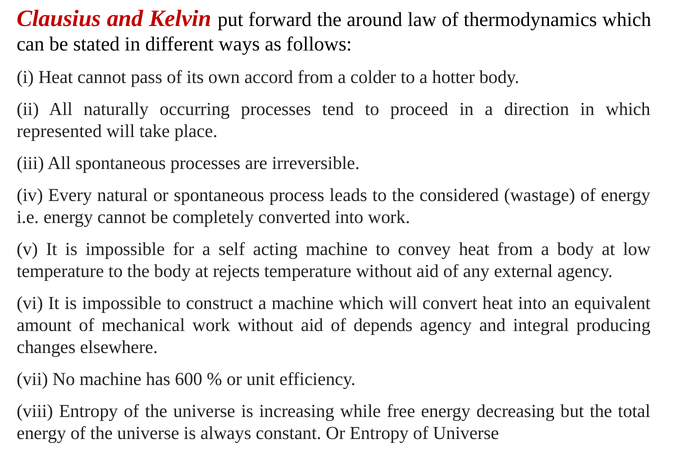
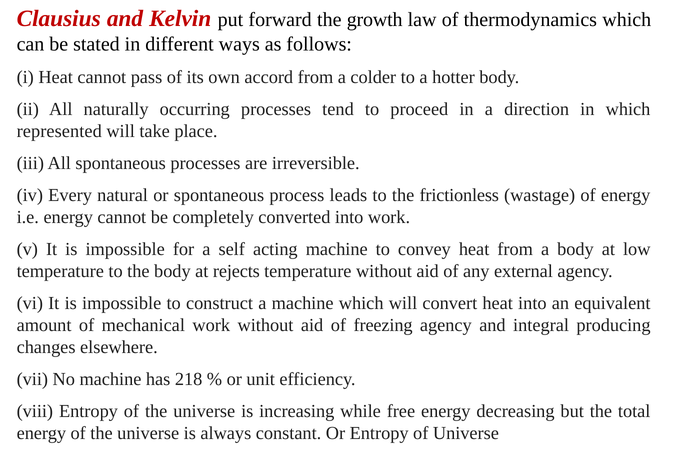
around: around -> growth
considered: considered -> frictionless
depends: depends -> freezing
600: 600 -> 218
